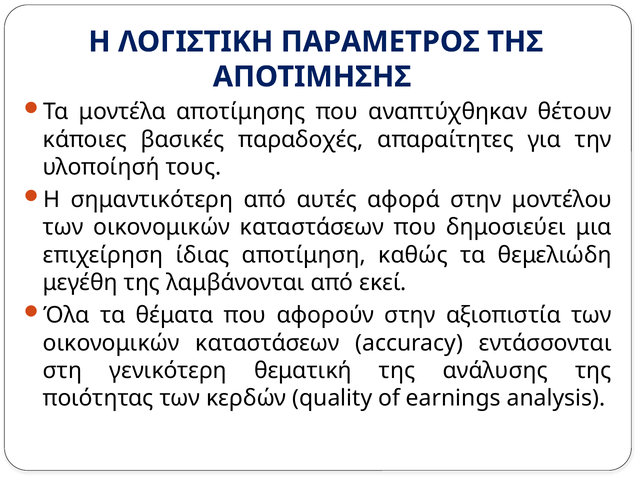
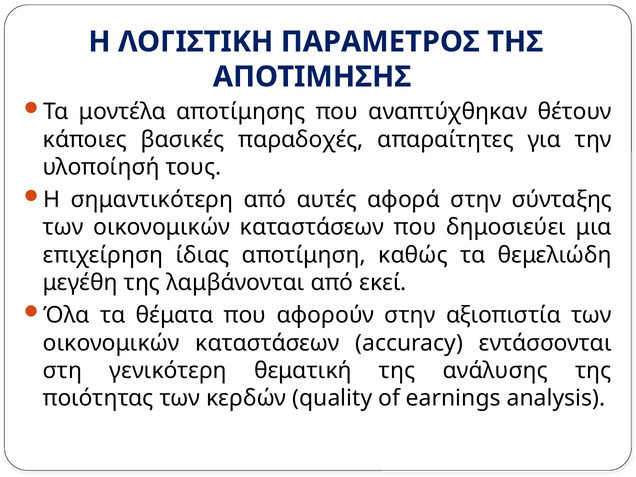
μοντέλου: μοντέλου -> σύνταξης
